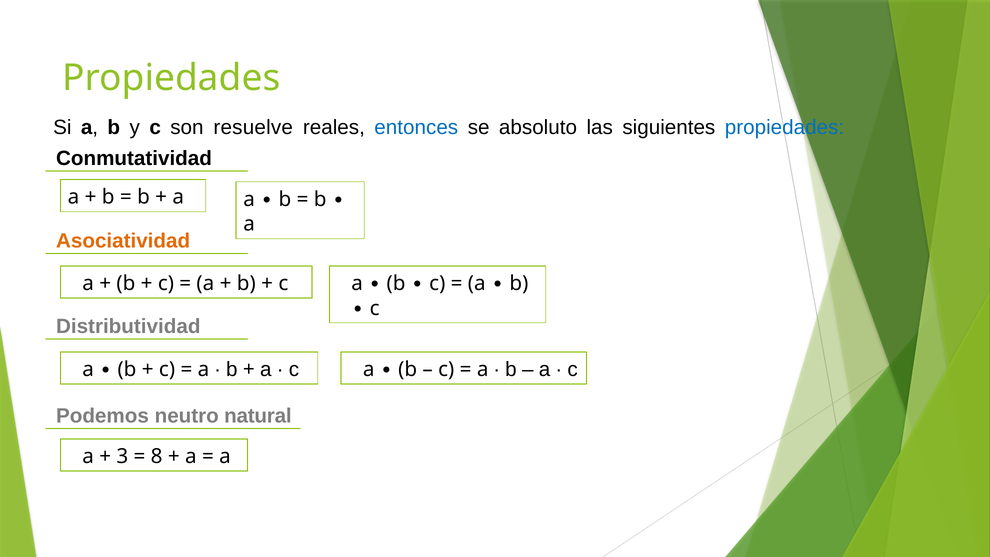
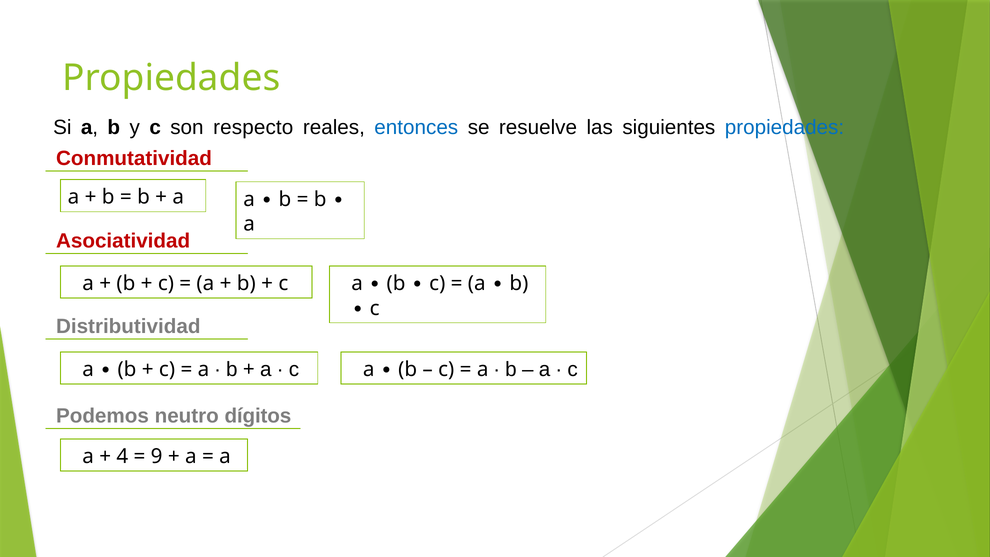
resuelve: resuelve -> respecto
absoluto: absoluto -> resuelve
Conmutatividad colour: black -> red
Asociatividad colour: orange -> red
natural: natural -> dígitos
3: 3 -> 4
8: 8 -> 9
